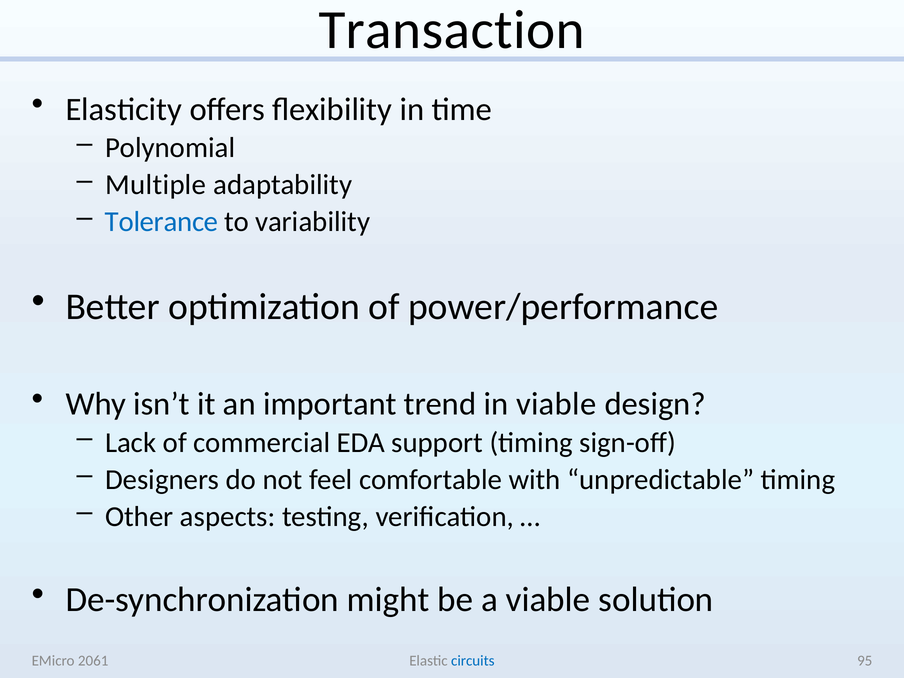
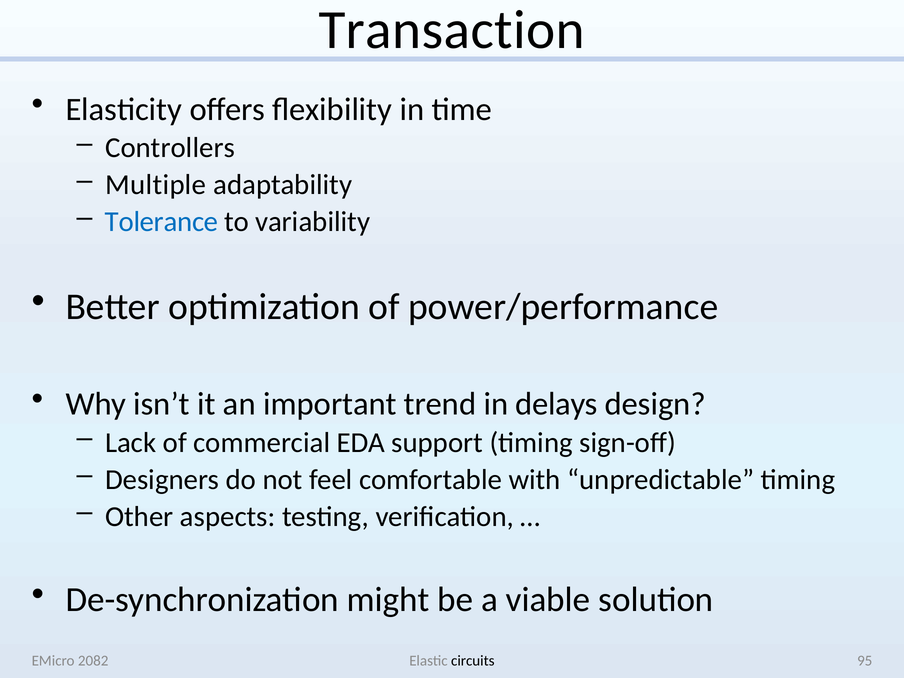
Polynomial: Polynomial -> Controllers
in viable: viable -> delays
2061: 2061 -> 2082
circuits colour: blue -> black
